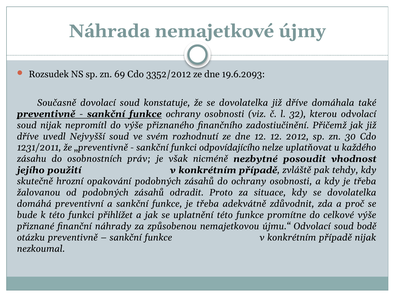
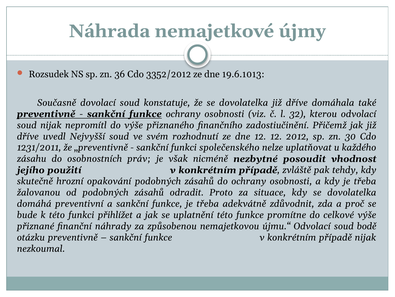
69: 69 -> 36
19.6.2093: 19.6.2093 -> 19.6.1013
odpovídajícího: odpovídajícího -> společenského
